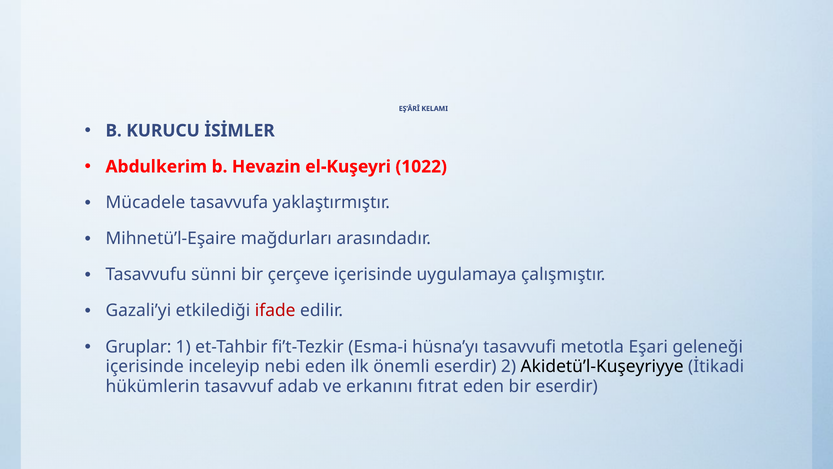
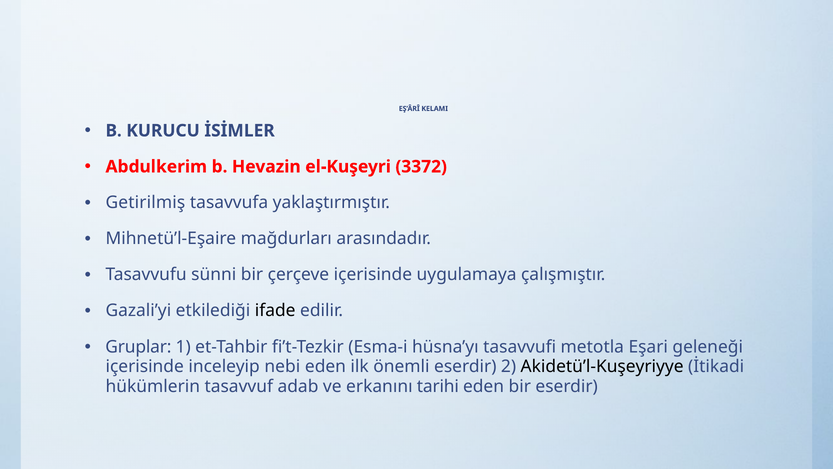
1022: 1022 -> 3372
Mücadele: Mücadele -> Getirilmiş
ifade colour: red -> black
fıtrat: fıtrat -> tarihi
